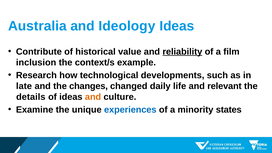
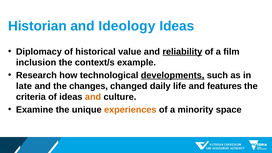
Australia: Australia -> Historian
Contribute: Contribute -> Diplomacy
developments underline: none -> present
relevant: relevant -> features
details: details -> criteria
experiences colour: blue -> orange
states: states -> space
